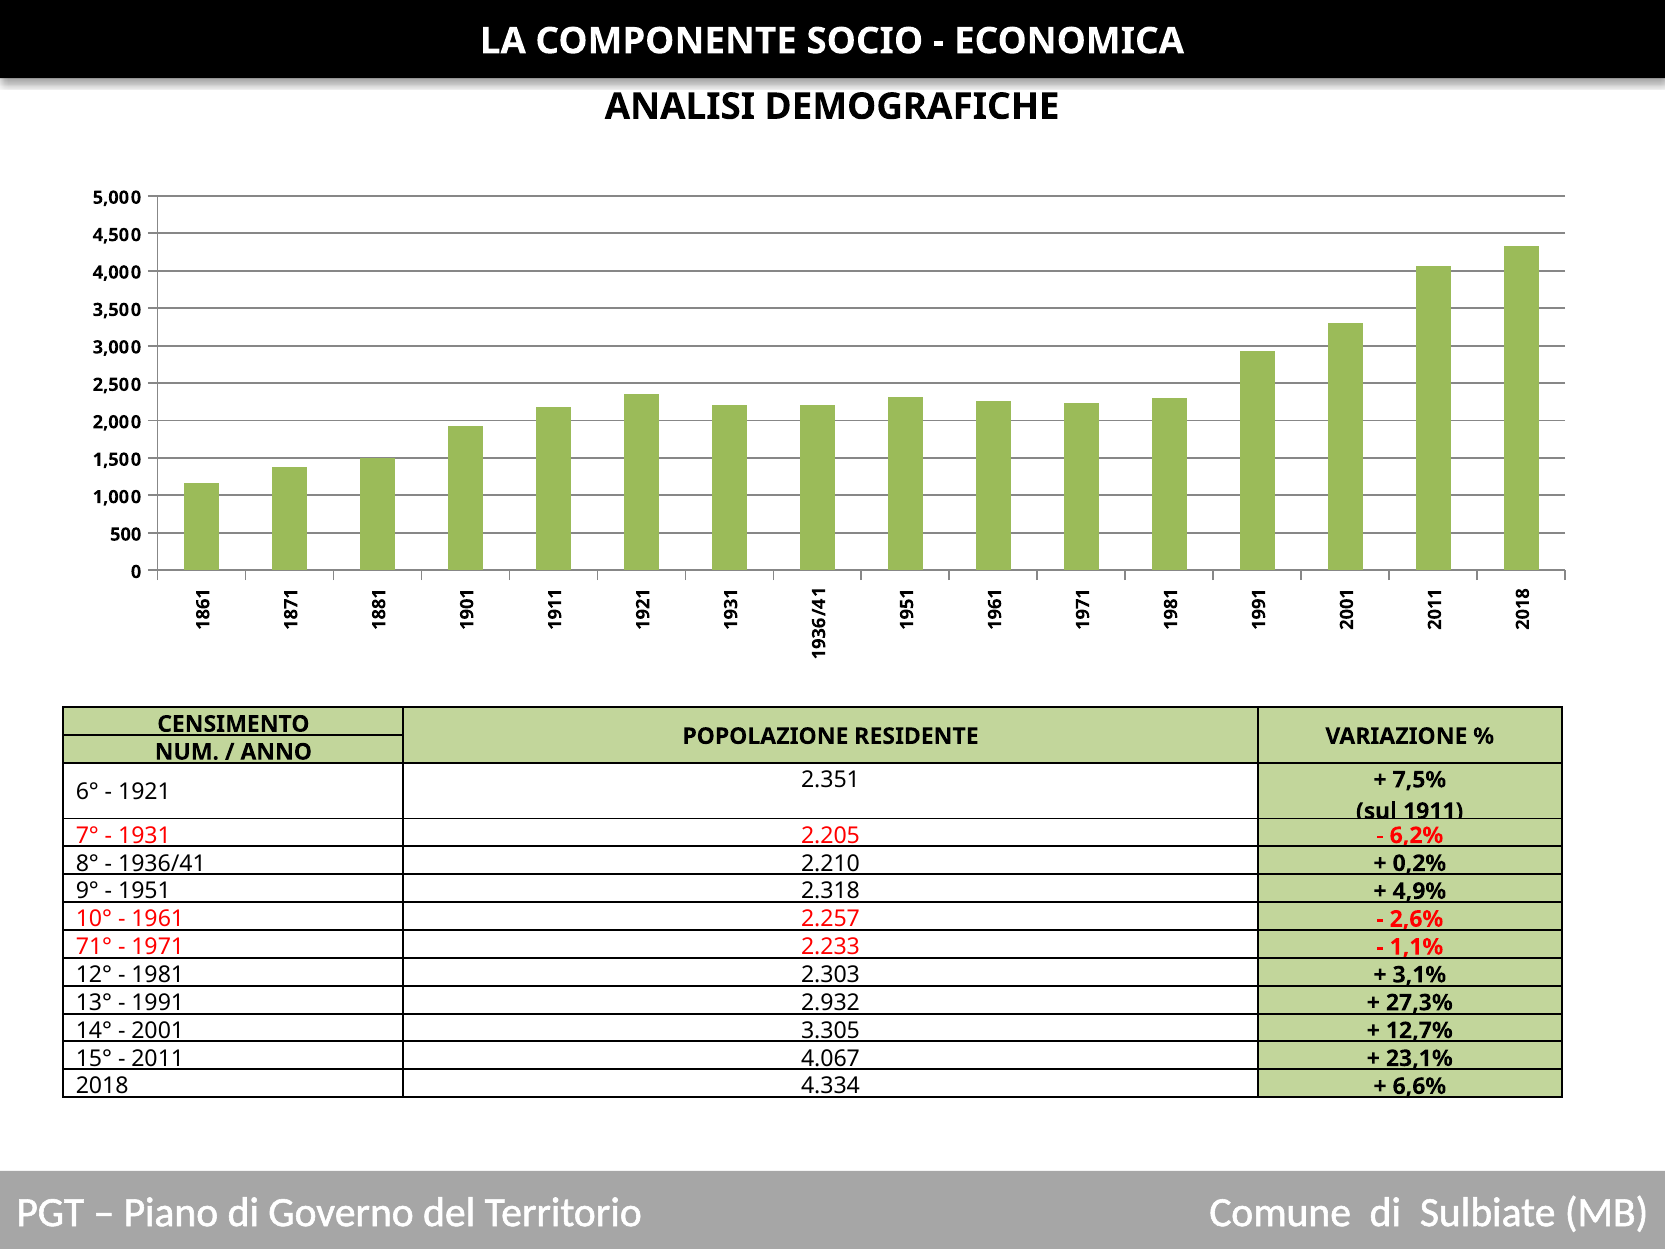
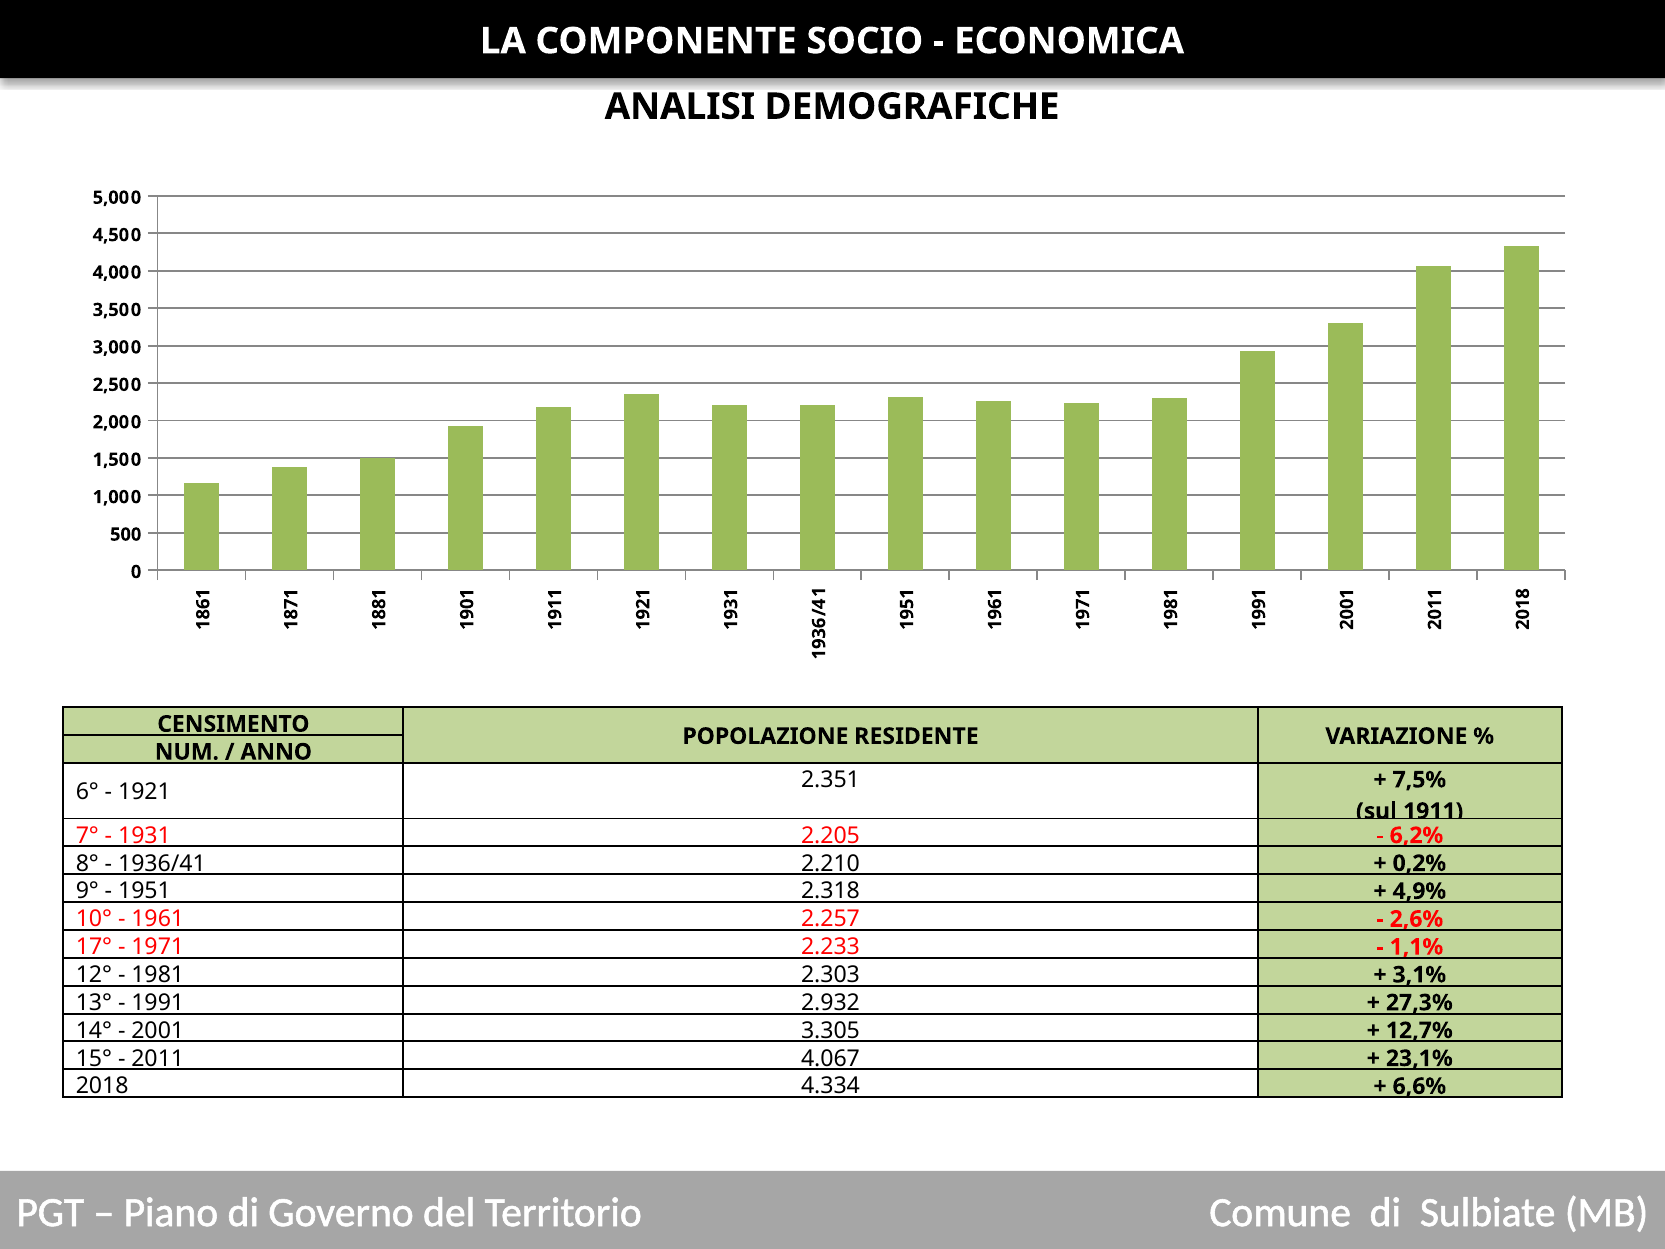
71°: 71° -> 17°
